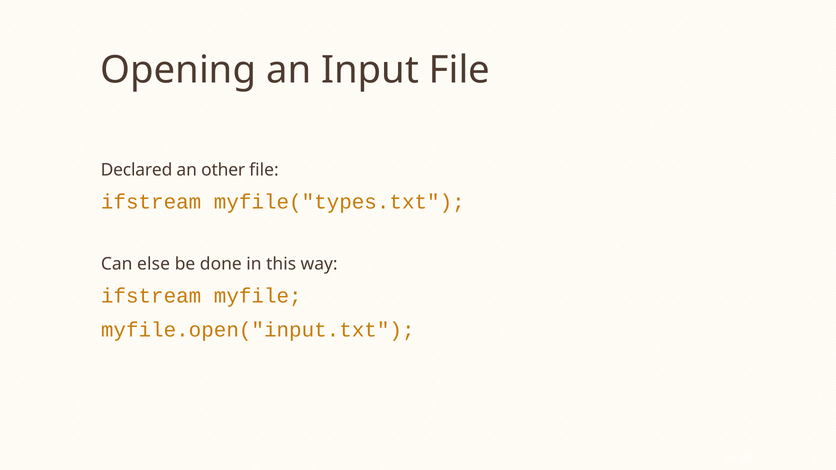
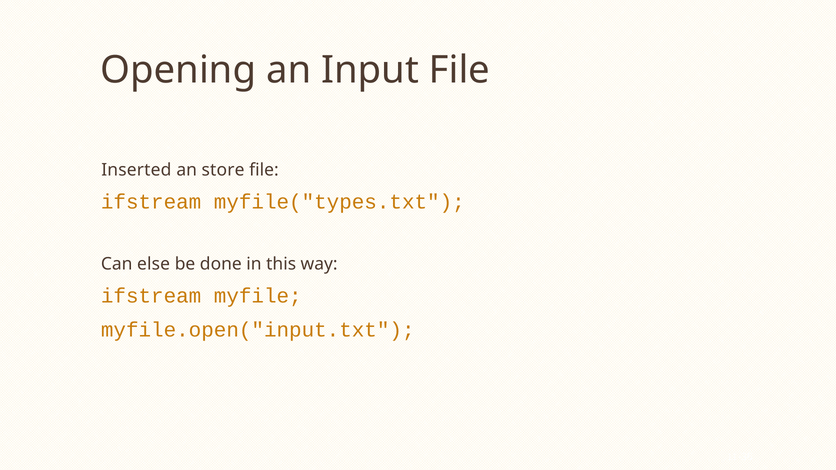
Declared: Declared -> Inserted
other: other -> store
